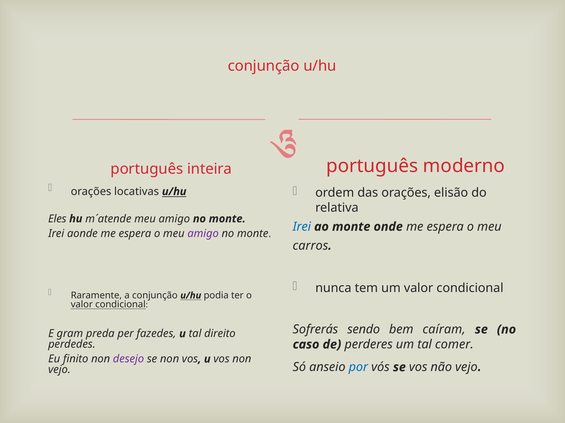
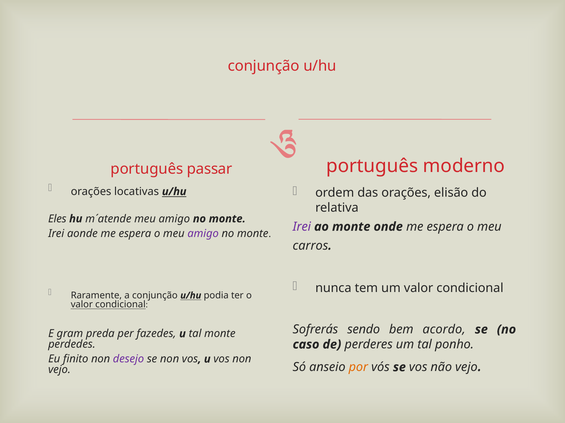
inteira: inteira -> passar
Irei at (302, 227) colour: blue -> purple
caíram: caíram -> acordo
tal direito: direito -> monte
comer: comer -> ponho
por colour: blue -> orange
